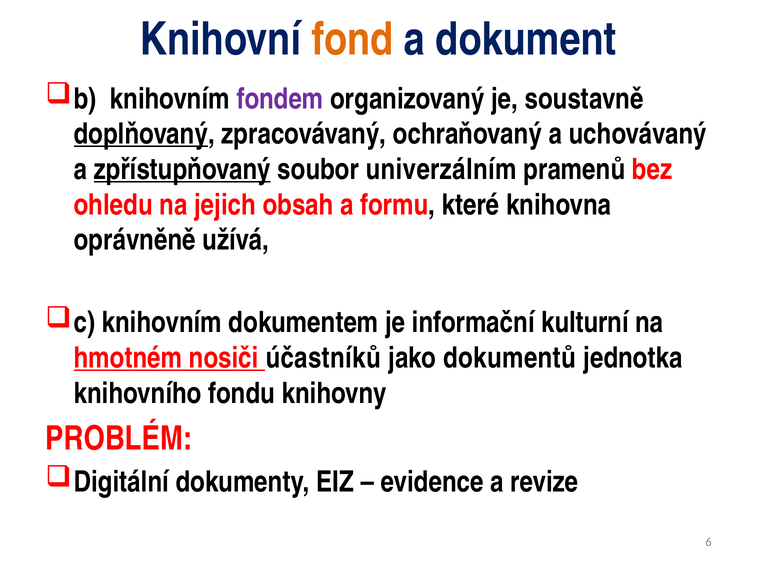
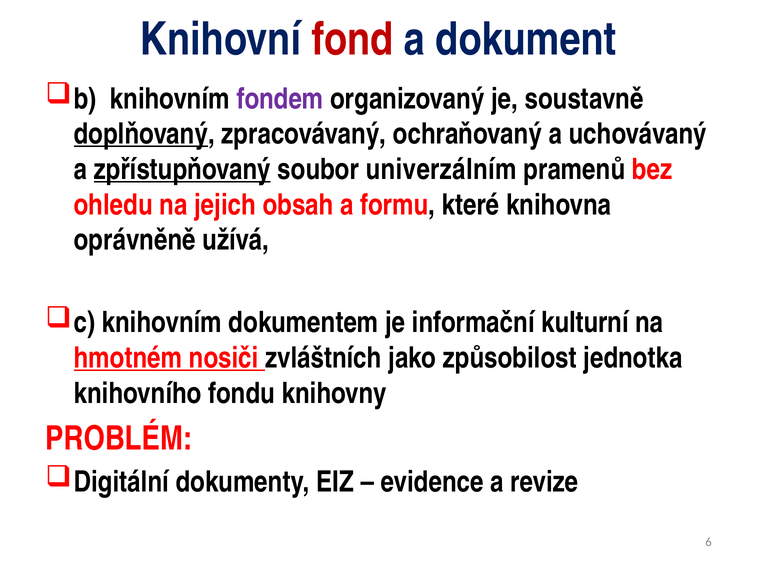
fond colour: orange -> red
účastníků: účastníků -> zvláštních
dokumentů: dokumentů -> způsobilost
